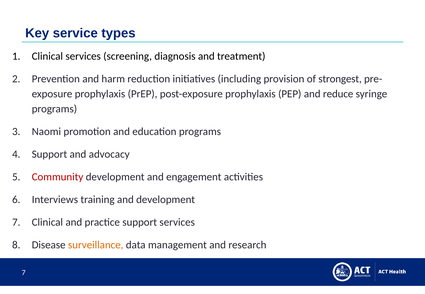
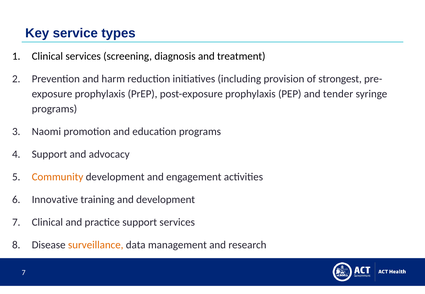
reduce: reduce -> tender
Community colour: red -> orange
Interviews: Interviews -> Innovative
